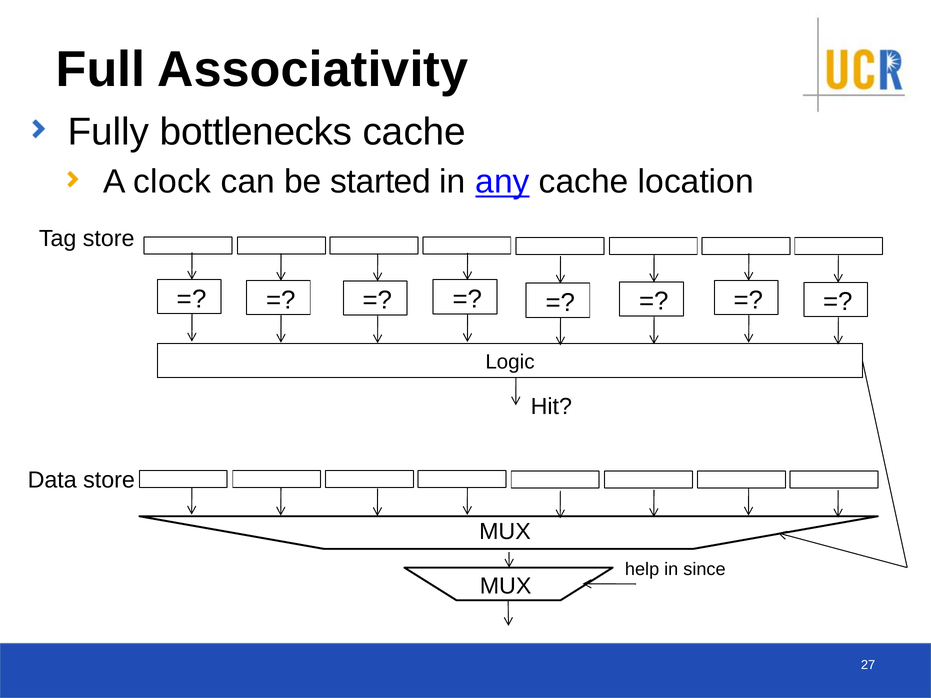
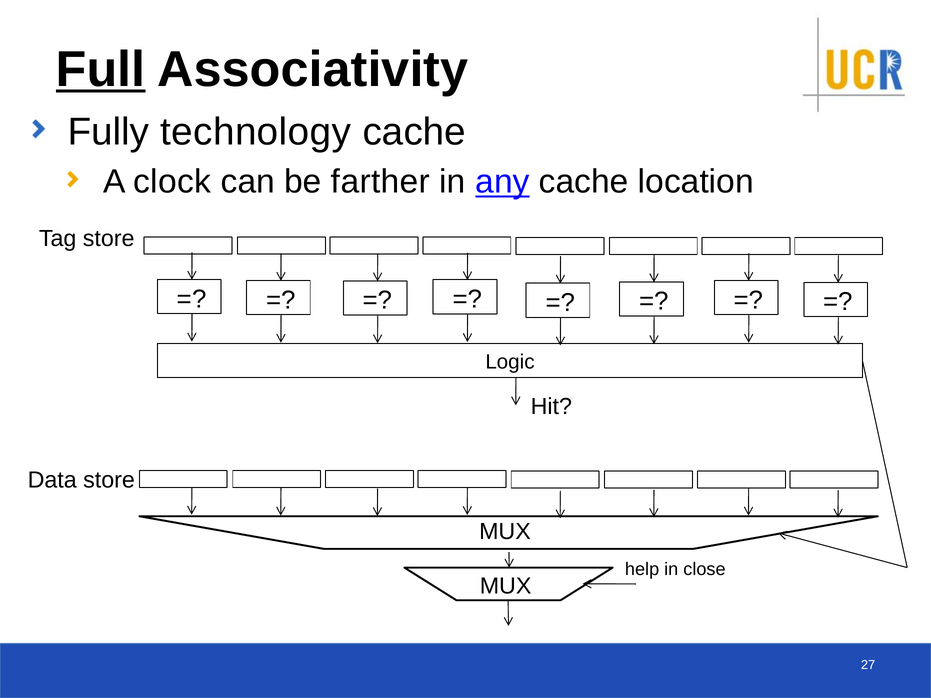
Full underline: none -> present
bottlenecks: bottlenecks -> technology
started: started -> farther
since: since -> close
